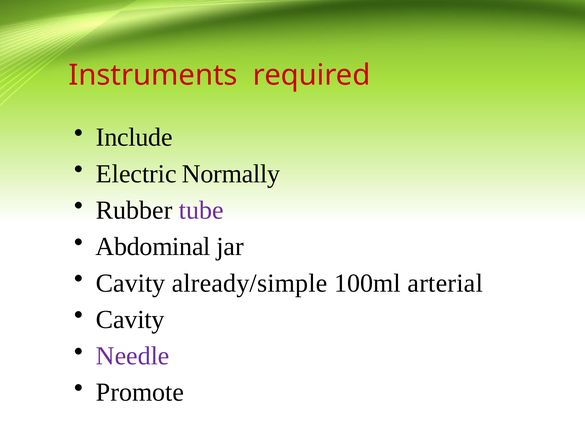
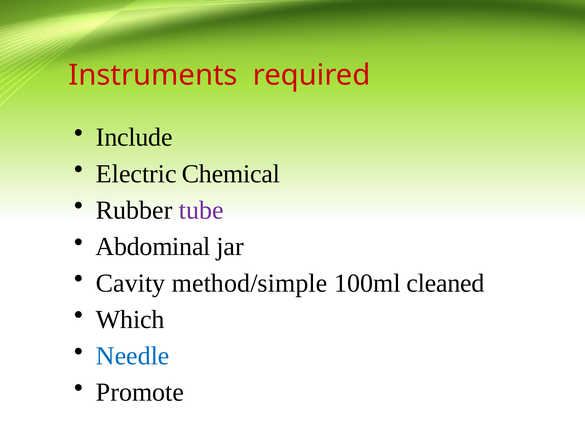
Normally: Normally -> Chemical
already/simple: already/simple -> method/simple
arterial: arterial -> cleaned
Cavity at (130, 319): Cavity -> Which
Needle colour: purple -> blue
